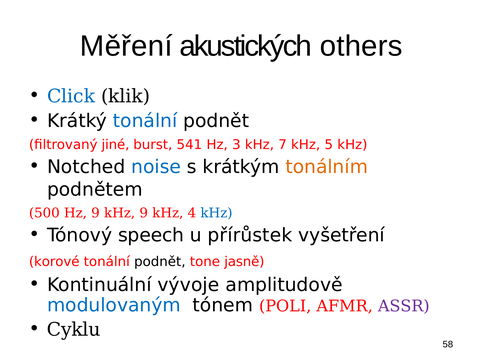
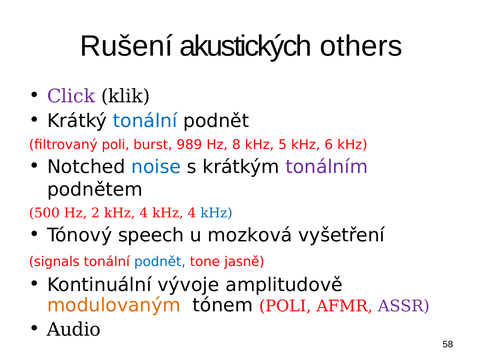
Měření: Měření -> Rušení
Click colour: blue -> purple
filtrovaný jiné: jiné -> poli
541: 541 -> 989
3: 3 -> 8
7: 7 -> 5
5: 5 -> 6
tonálním colour: orange -> purple
Hz 9: 9 -> 2
9 at (144, 213): 9 -> 4
přírůstek: přírůstek -> mozková
korové: korové -> signals
podnět at (160, 262) colour: black -> blue
modulovaným colour: blue -> orange
Cyklu: Cyklu -> Audio
